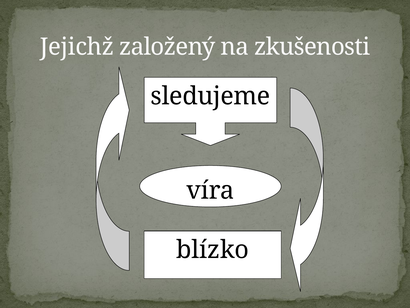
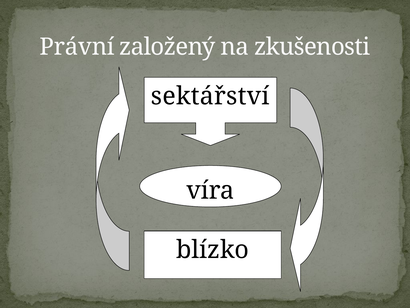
Jejichž: Jejichž -> Právní
sledujeme: sledujeme -> sektářství
